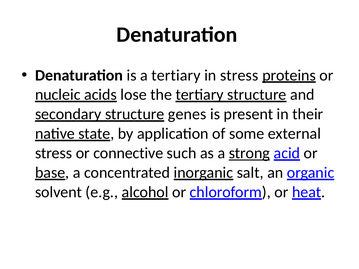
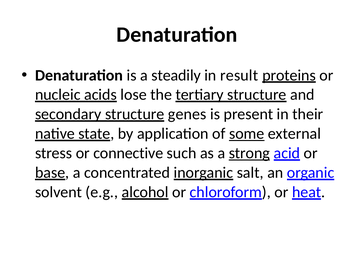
a tertiary: tertiary -> steadily
in stress: stress -> result
some underline: none -> present
